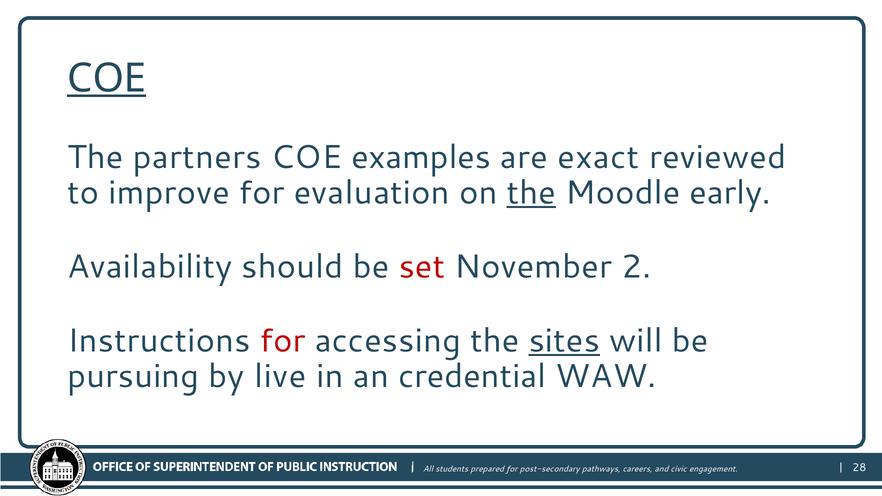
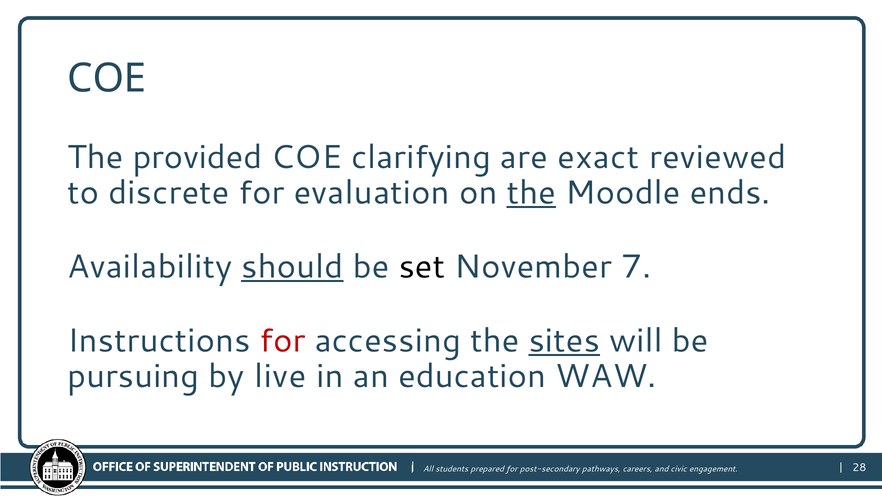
COE at (107, 78) underline: present -> none
partners: partners -> provided
examples: examples -> clarifying
improve: improve -> discrete
early: early -> ends
should underline: none -> present
set colour: red -> black
2: 2 -> 7
credential: credential -> education
